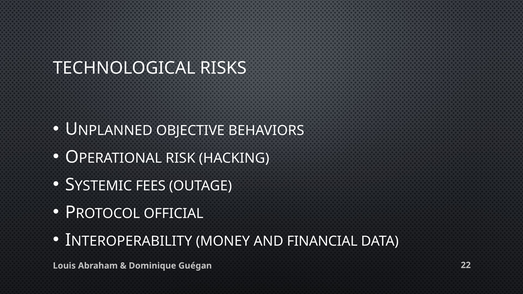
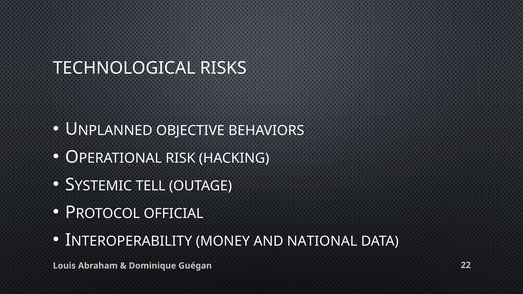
FEES: FEES -> TELL
FINANCIAL: FINANCIAL -> NATIONAL
